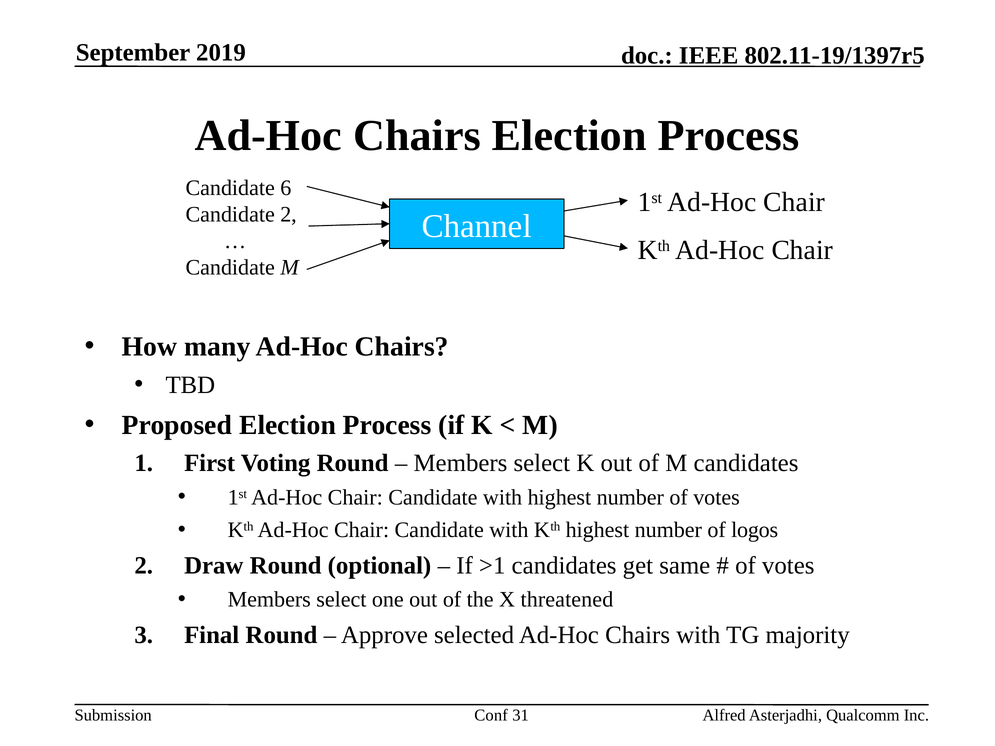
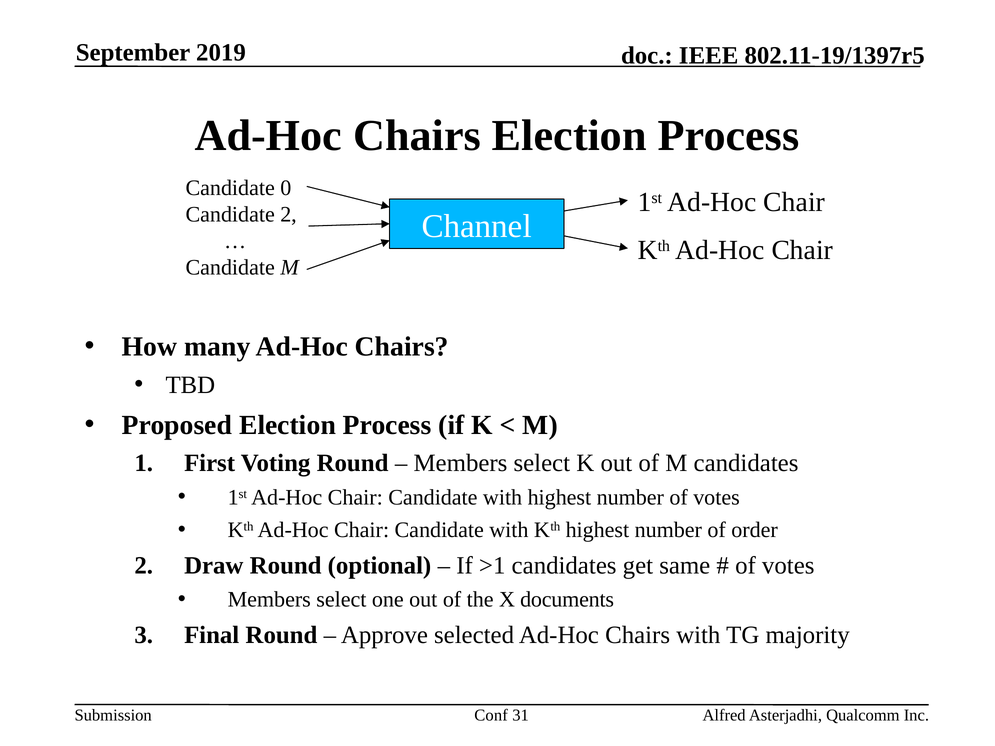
6: 6 -> 0
logos: logos -> order
threatened: threatened -> documents
